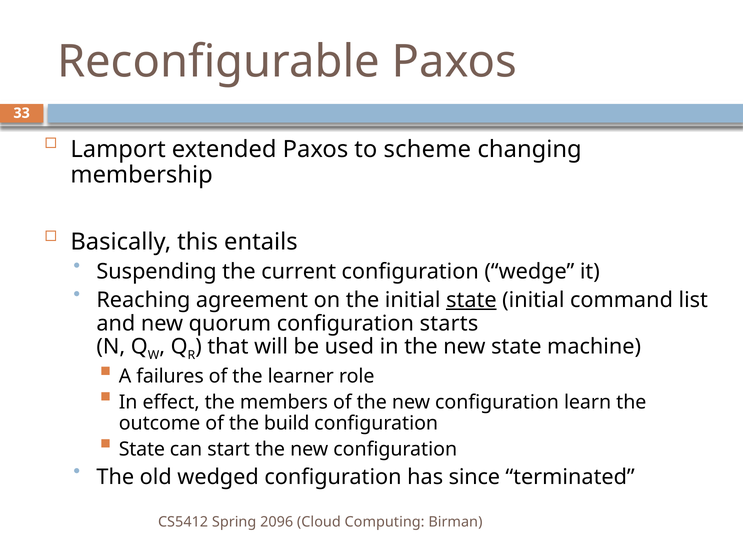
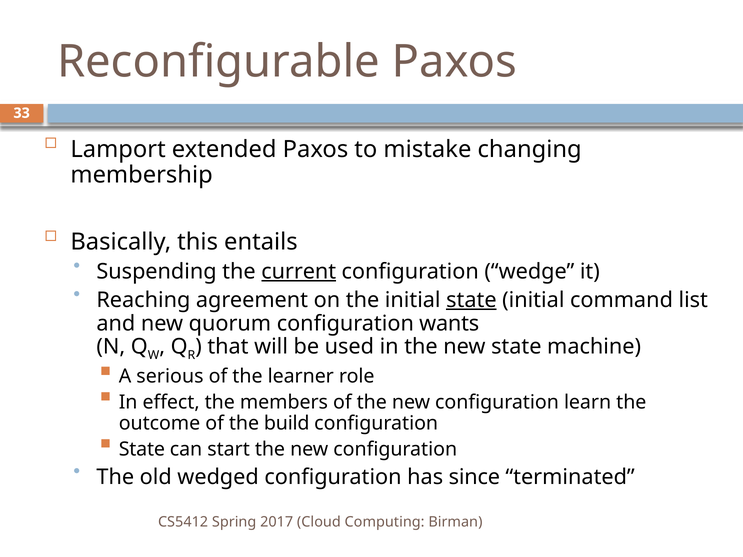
scheme: scheme -> mistake
current underline: none -> present
starts: starts -> wants
failures: failures -> serious
2096: 2096 -> 2017
